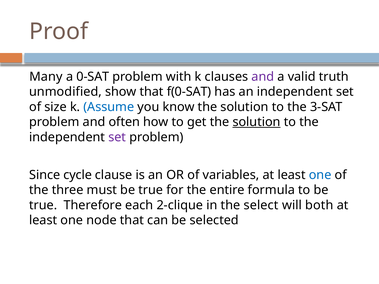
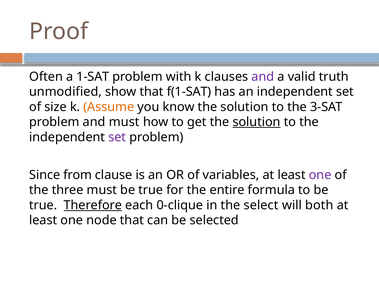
Many: Many -> Often
0-SAT: 0-SAT -> 1-SAT
f(0-SAT: f(0-SAT -> f(1-SAT
Assume colour: blue -> orange
and often: often -> must
cycle: cycle -> from
one at (320, 175) colour: blue -> purple
Therefore underline: none -> present
2-clique: 2-clique -> 0-clique
